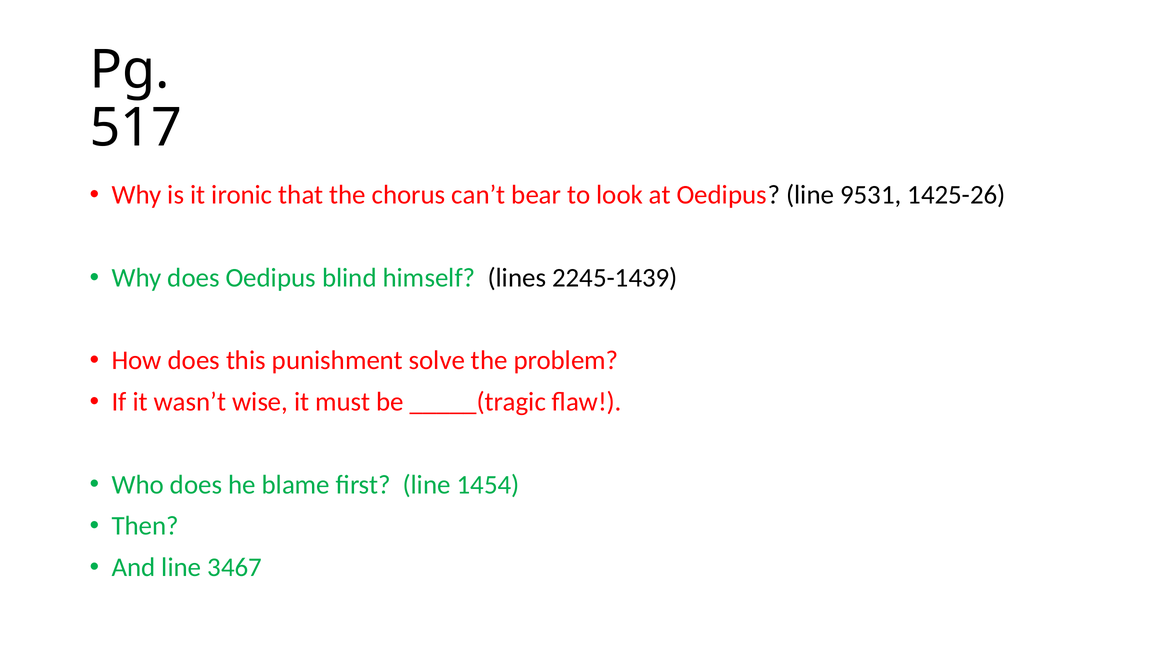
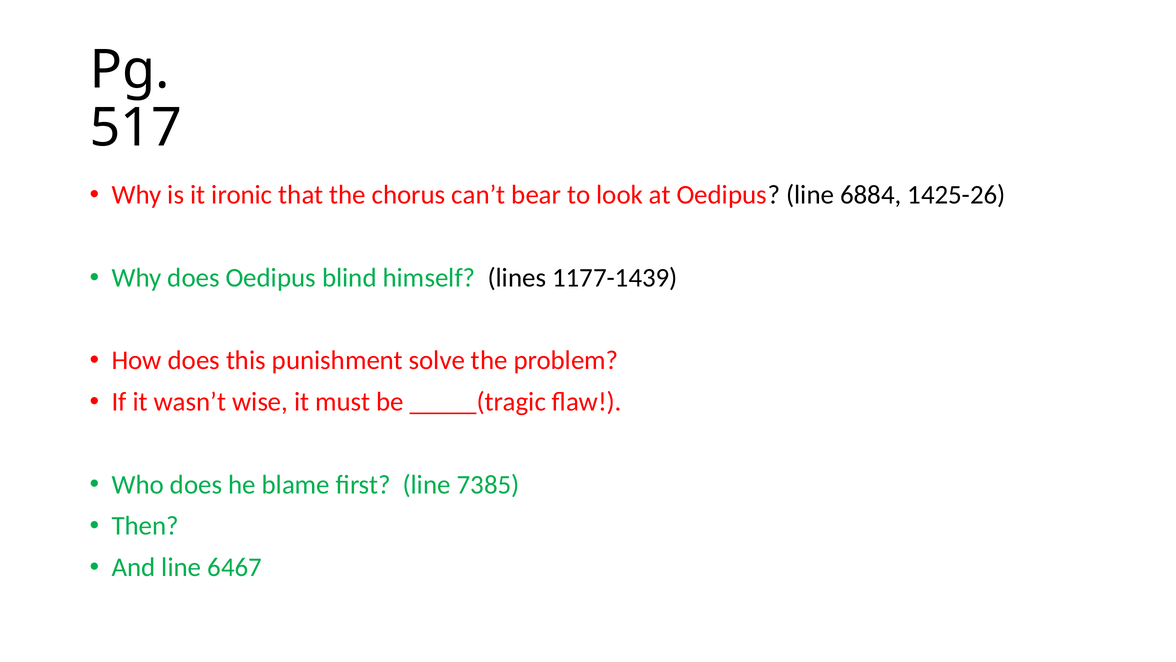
9531: 9531 -> 6884
2245-1439: 2245-1439 -> 1177-1439
1454: 1454 -> 7385
3467: 3467 -> 6467
